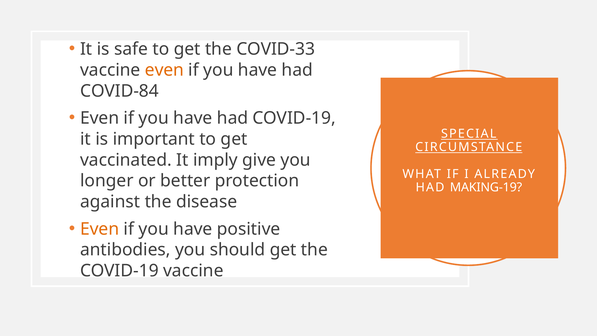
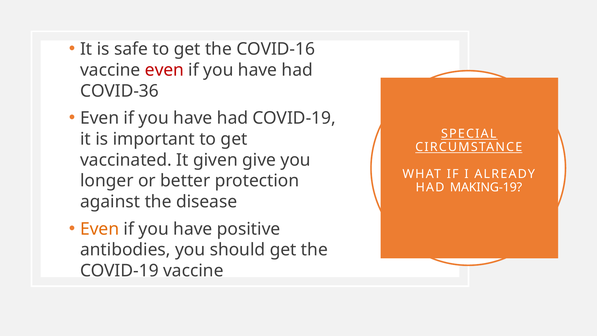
COVID-33: COVID-33 -> COVID-16
even at (164, 70) colour: orange -> red
COVID-84: COVID-84 -> COVID-36
imply: imply -> given
